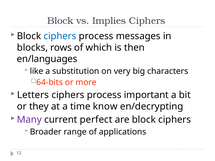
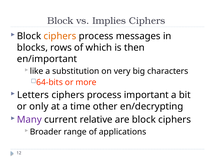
ciphers at (60, 36) colour: blue -> orange
en/languages: en/languages -> en/important
they: they -> only
know: know -> other
perfect: perfect -> relative
